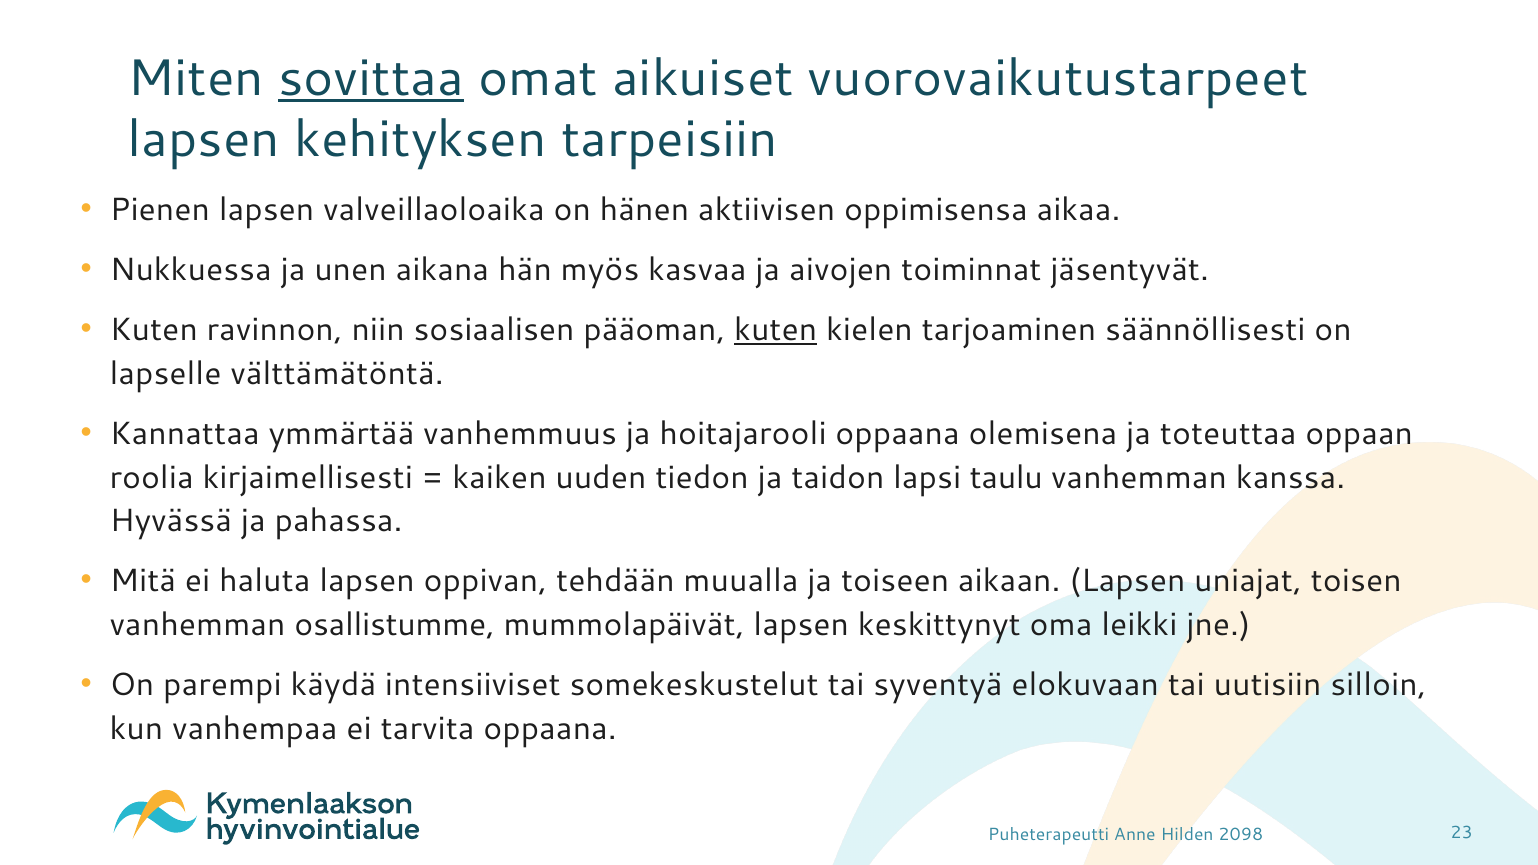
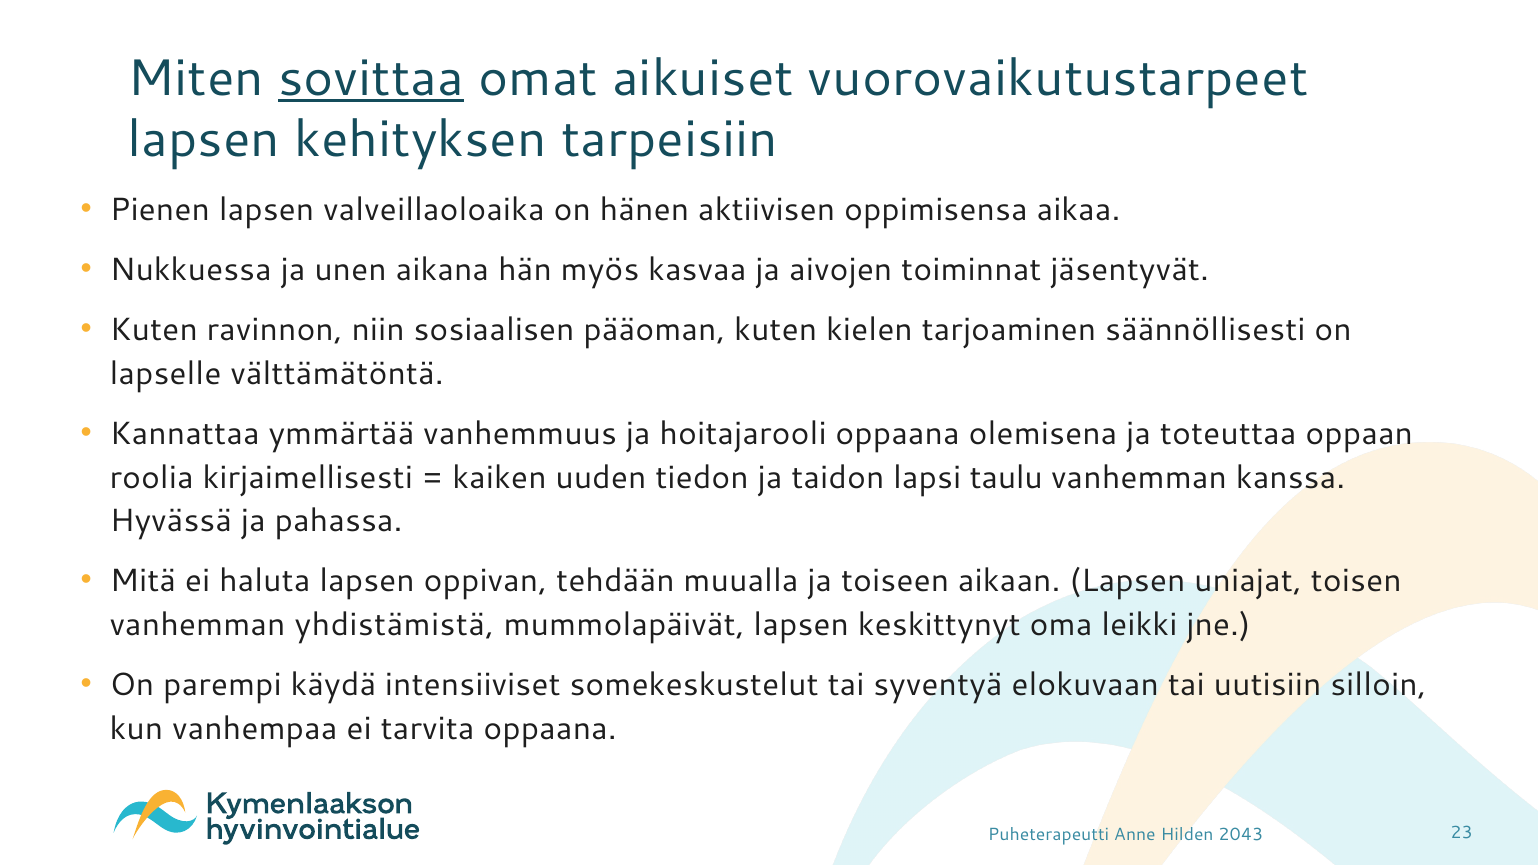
kuten at (776, 330) underline: present -> none
osallistumme: osallistumme -> yhdistämistä
2098: 2098 -> 2043
